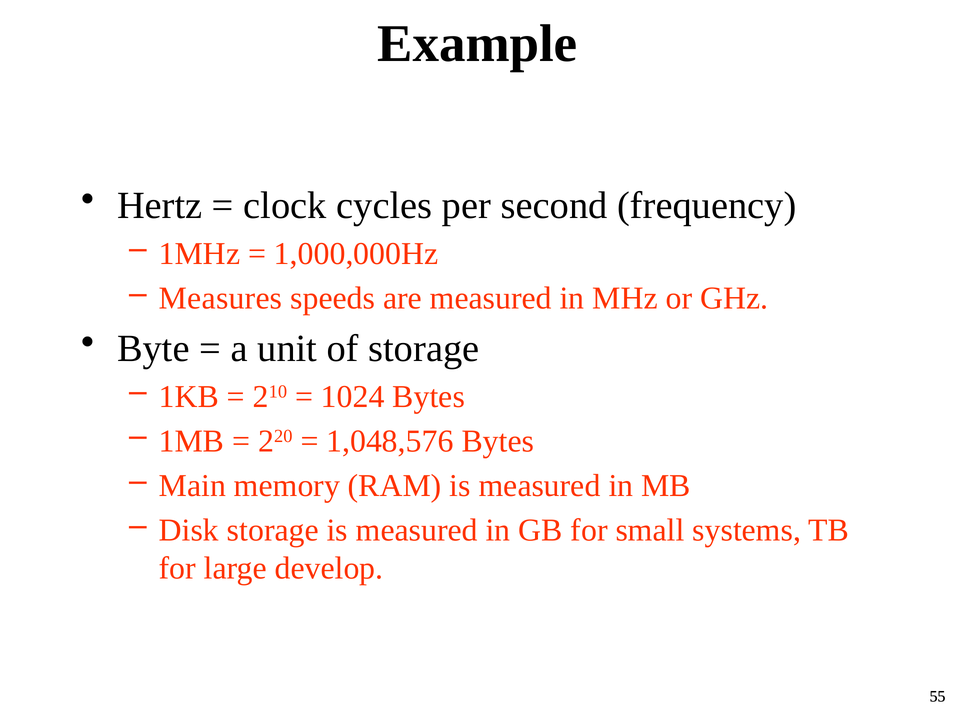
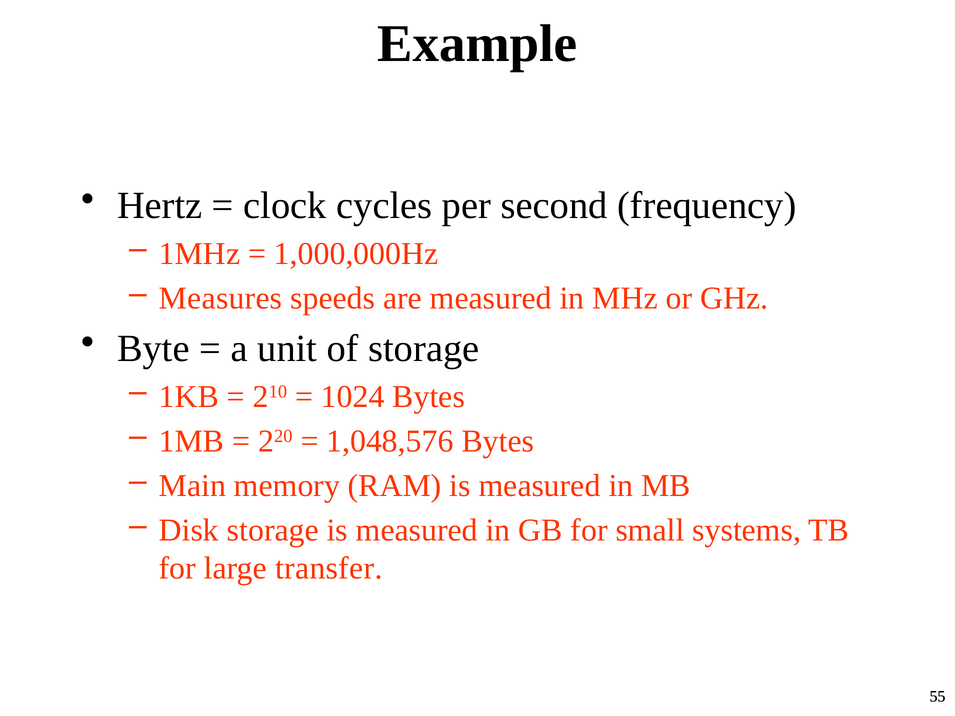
develop: develop -> transfer
